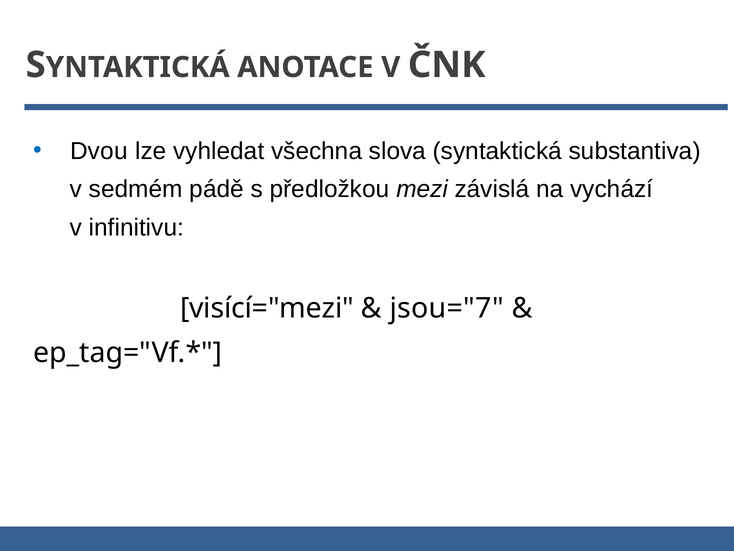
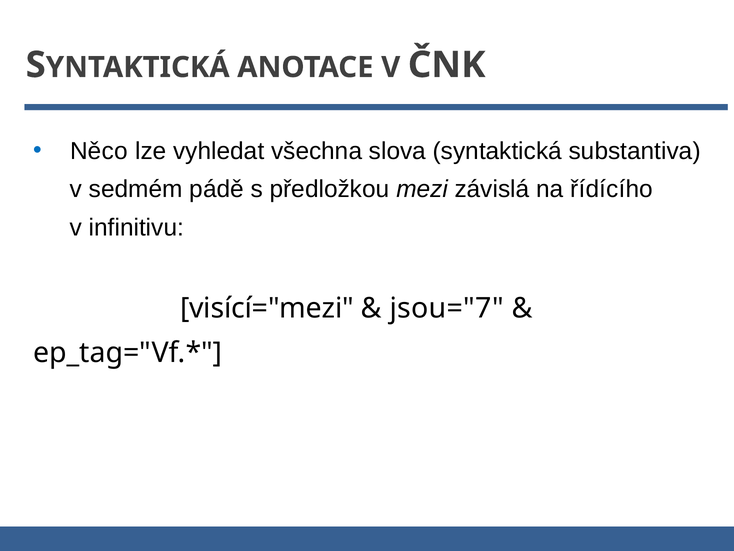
Dvou: Dvou -> Něco
vychází: vychází -> řídícího
